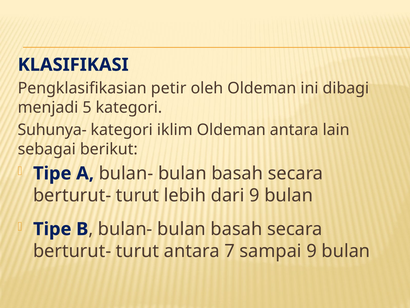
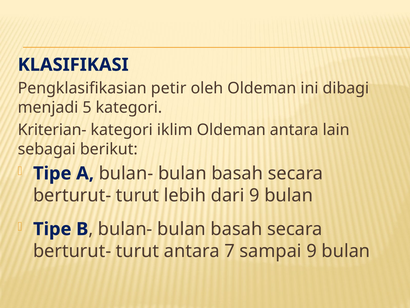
Suhunya-: Suhunya- -> Kriterian-
